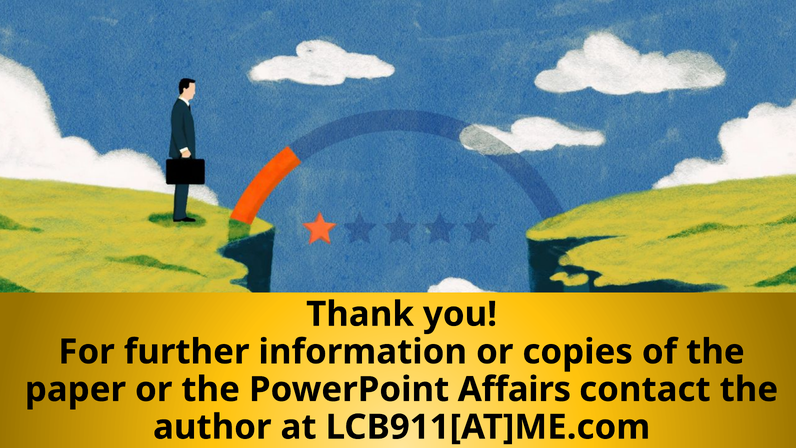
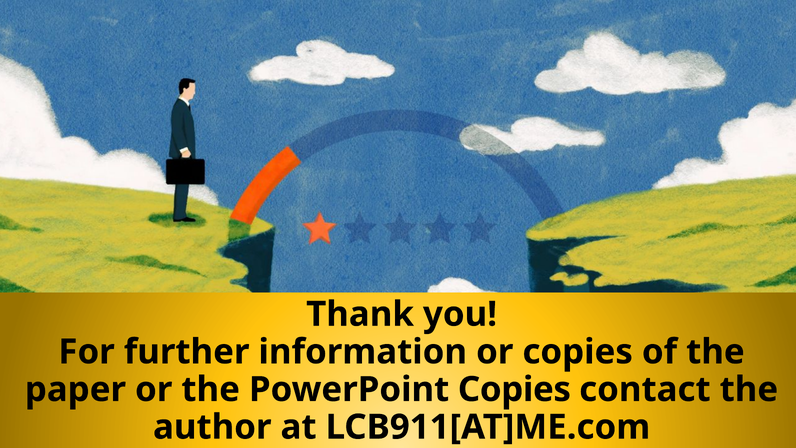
PowerPoint Affairs: Affairs -> Copies
